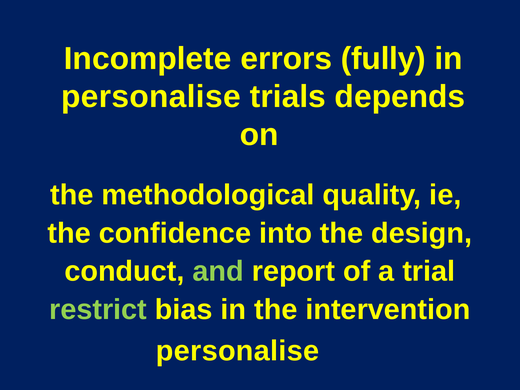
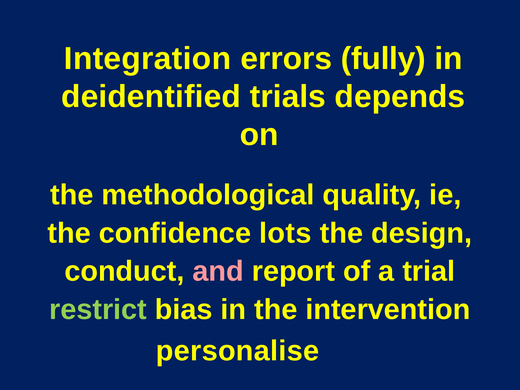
Incomplete: Incomplete -> Integration
personalise at (151, 97): personalise -> deidentified
into: into -> lots
and colour: light green -> pink
